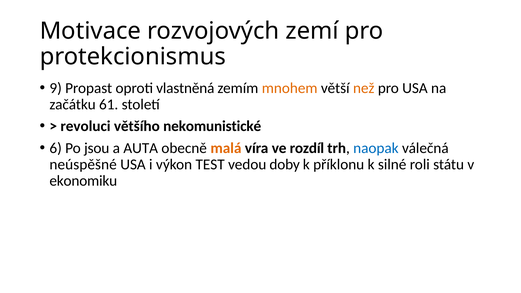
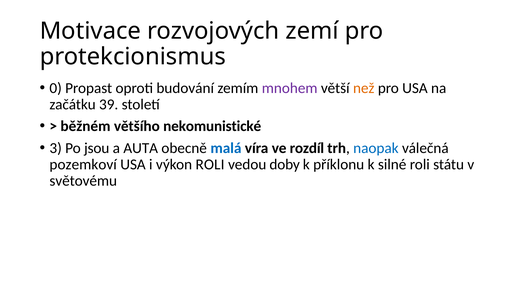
9: 9 -> 0
vlastněná: vlastněná -> budování
mnohem colour: orange -> purple
61: 61 -> 39
revoluci: revoluci -> běžném
6: 6 -> 3
malá colour: orange -> blue
neúspěšné: neúspěšné -> pozemkoví
výkon TEST: TEST -> ROLI
ekonomiku: ekonomiku -> světovému
